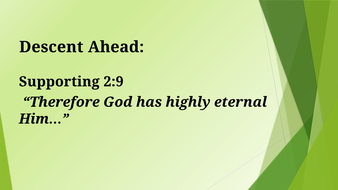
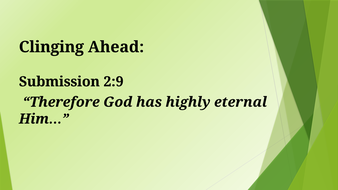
Descent: Descent -> Clinging
Supporting: Supporting -> Submission
